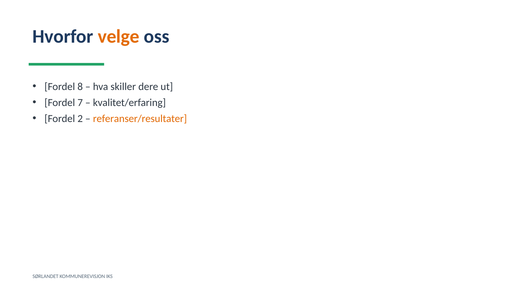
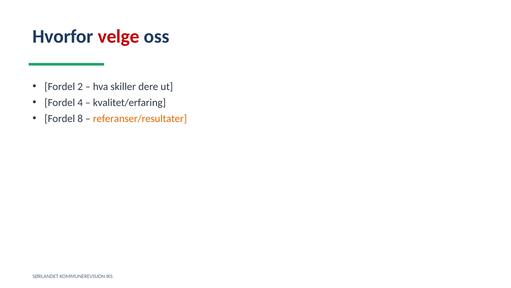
velge colour: orange -> red
8: 8 -> 2
7: 7 -> 4
2: 2 -> 8
